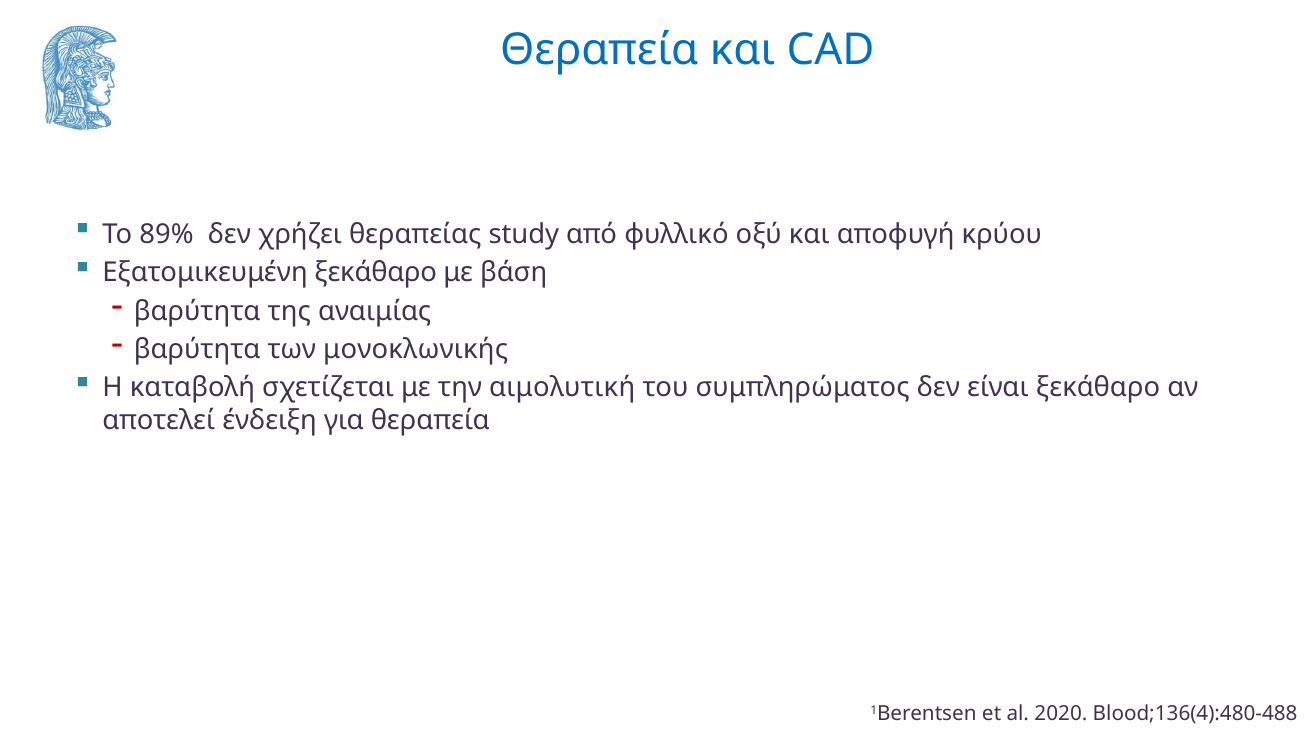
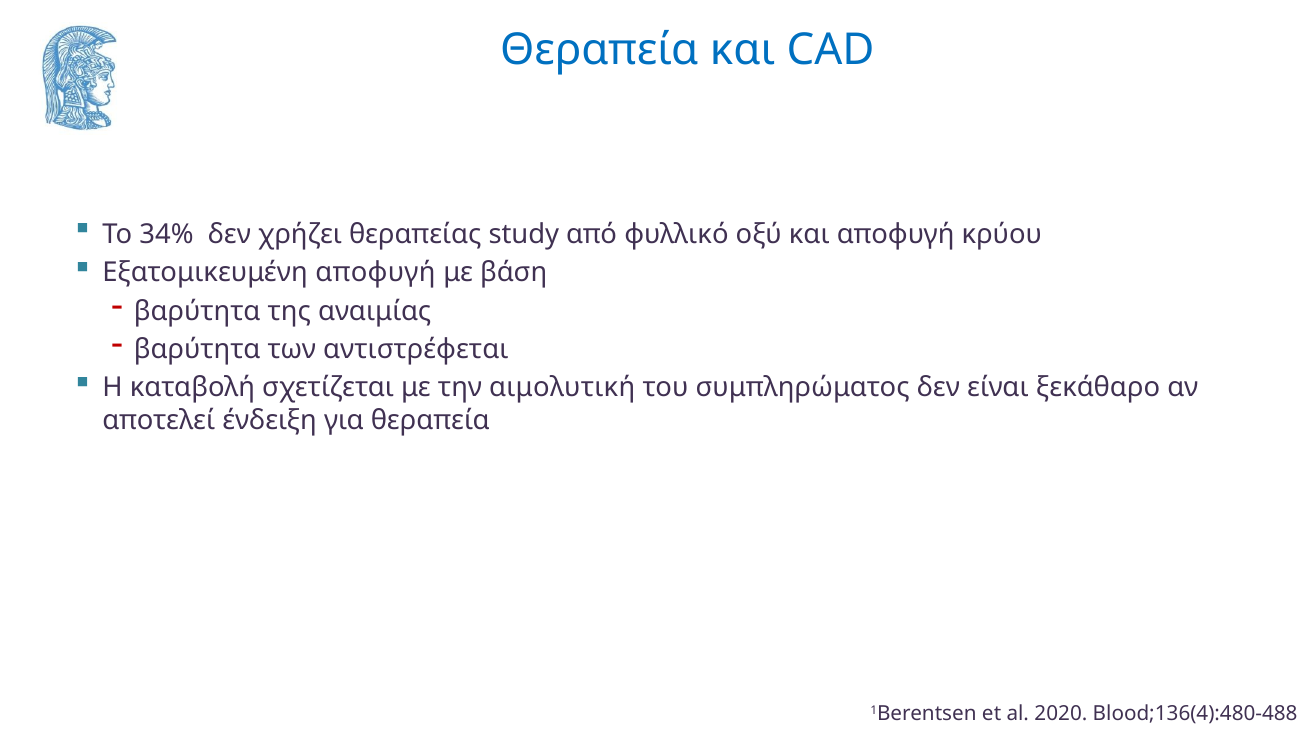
89%: 89% -> 34%
Εξατομικευμένη ξεκάθαρο: ξεκάθαρο -> αποφυγή
μονοκλωνικής: μονοκλωνικής -> αντιστρέφεται
